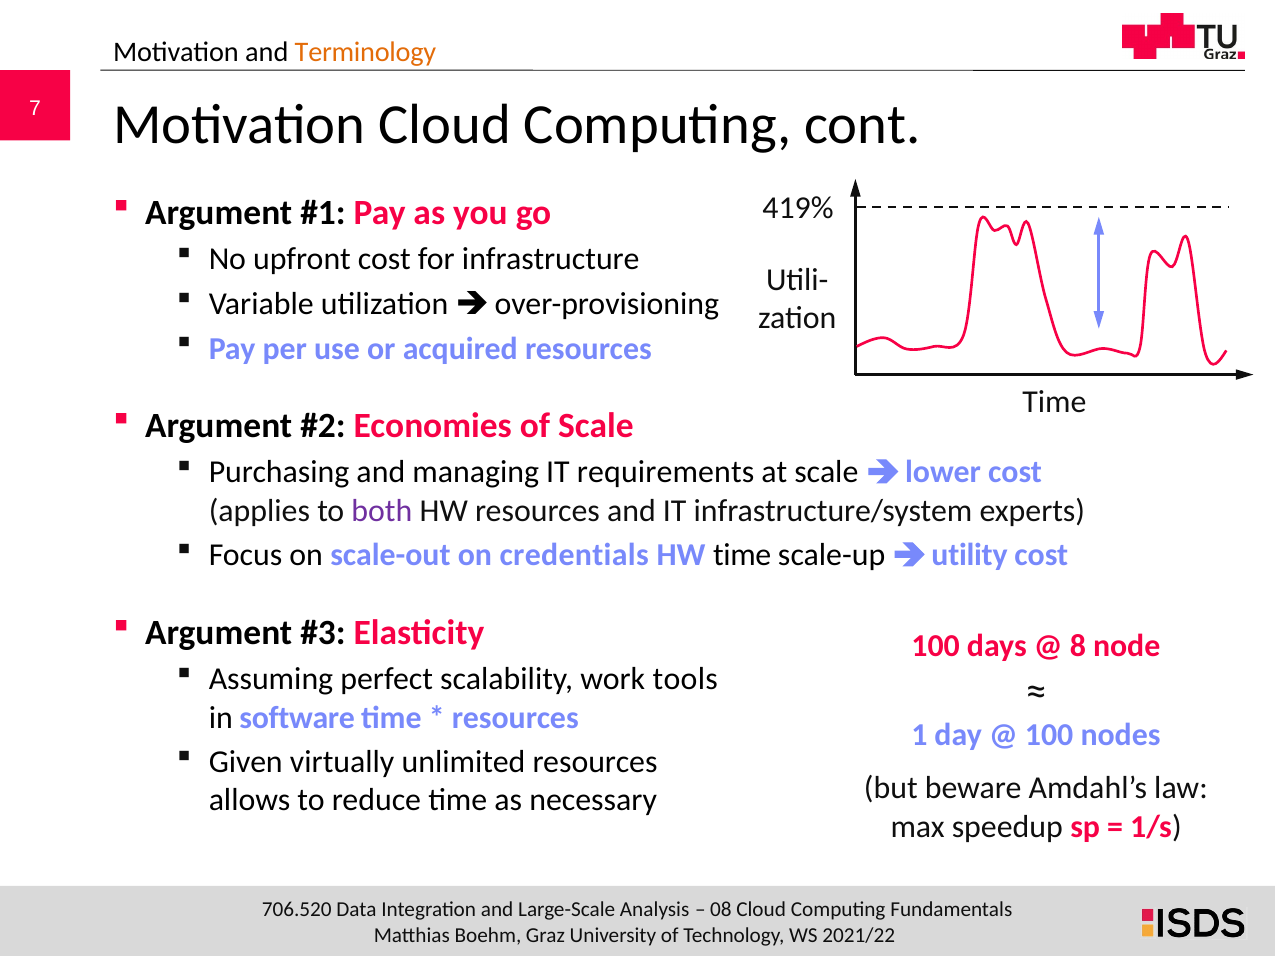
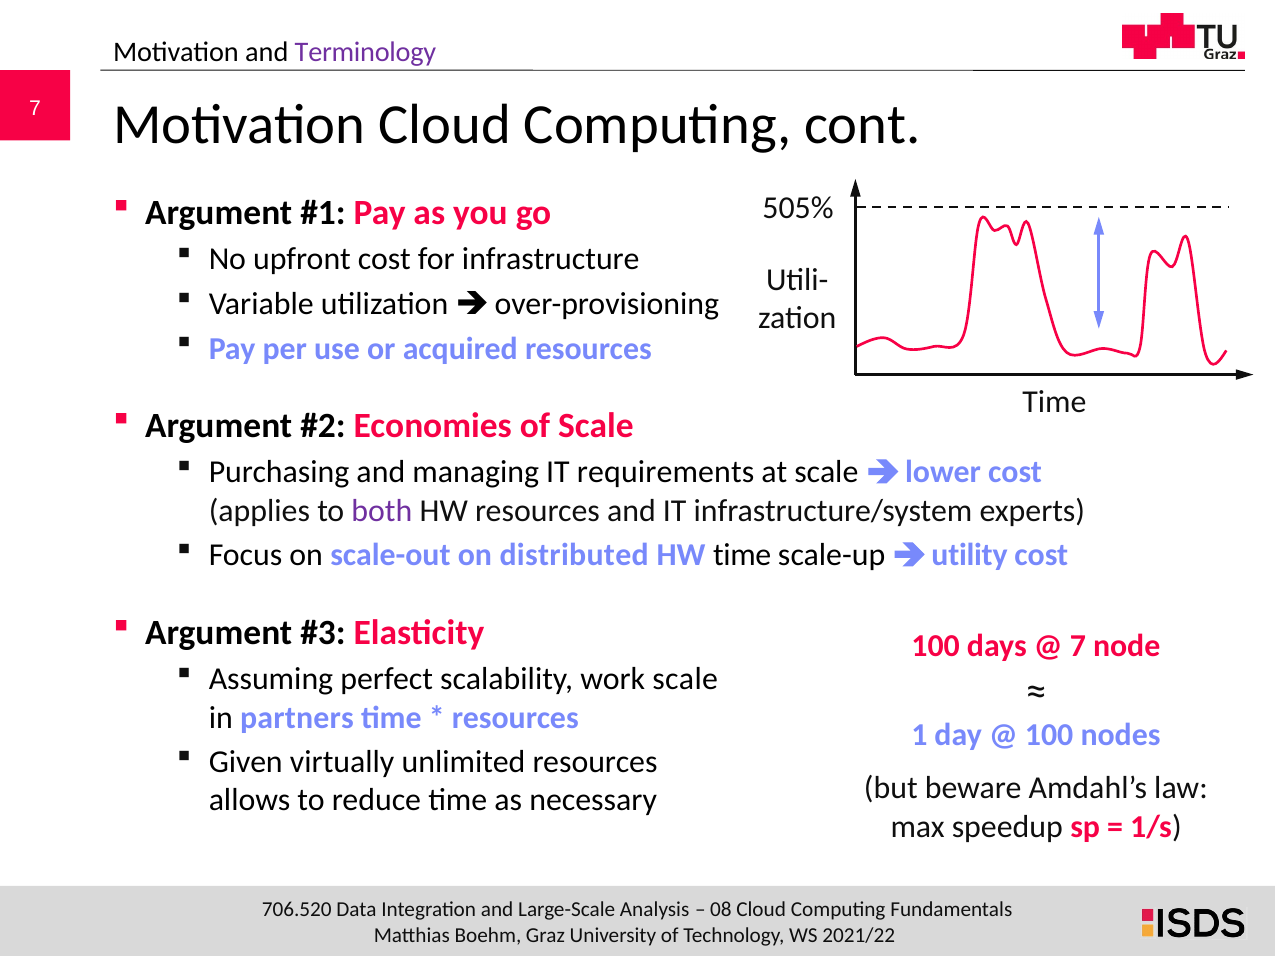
Terminology colour: orange -> purple
419%: 419% -> 505%
credentials: credentials -> distributed
8 at (1078, 646): 8 -> 7
work tools: tools -> scale
software: software -> partners
